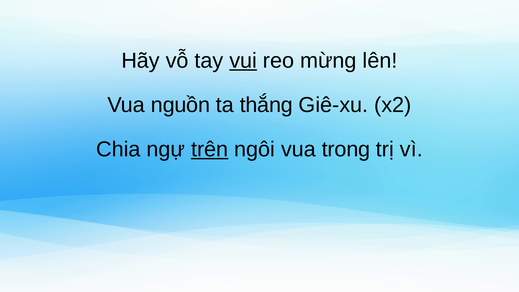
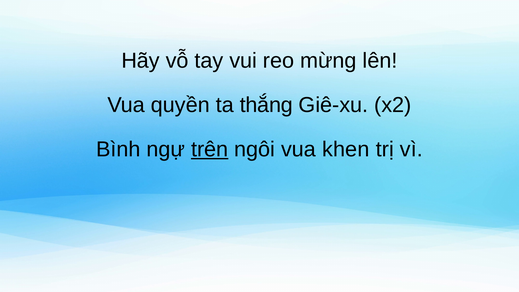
vui underline: present -> none
nguồn: nguồn -> quyền
Chia: Chia -> Bình
trong: trong -> khen
